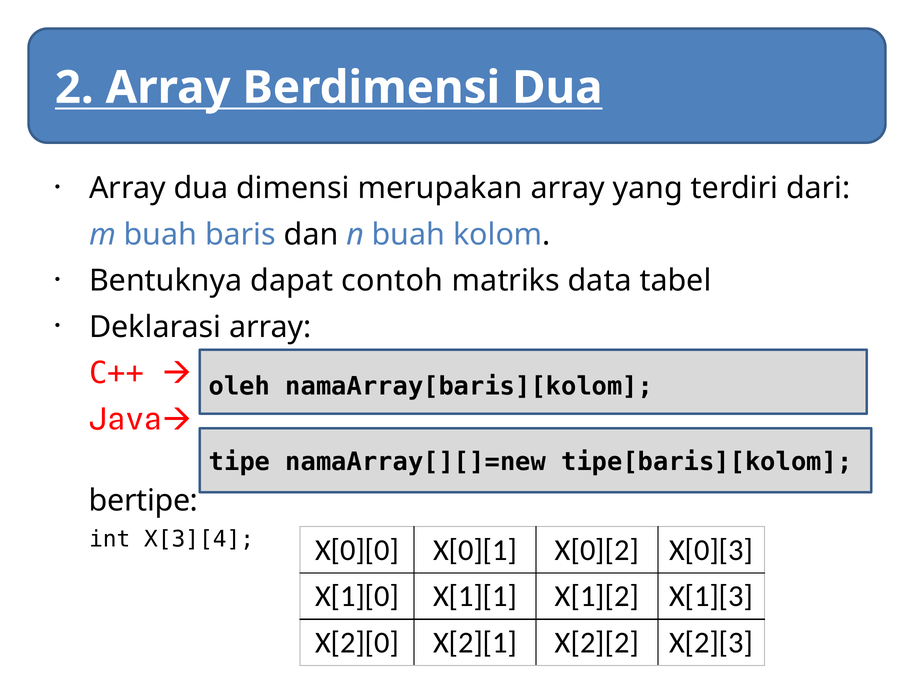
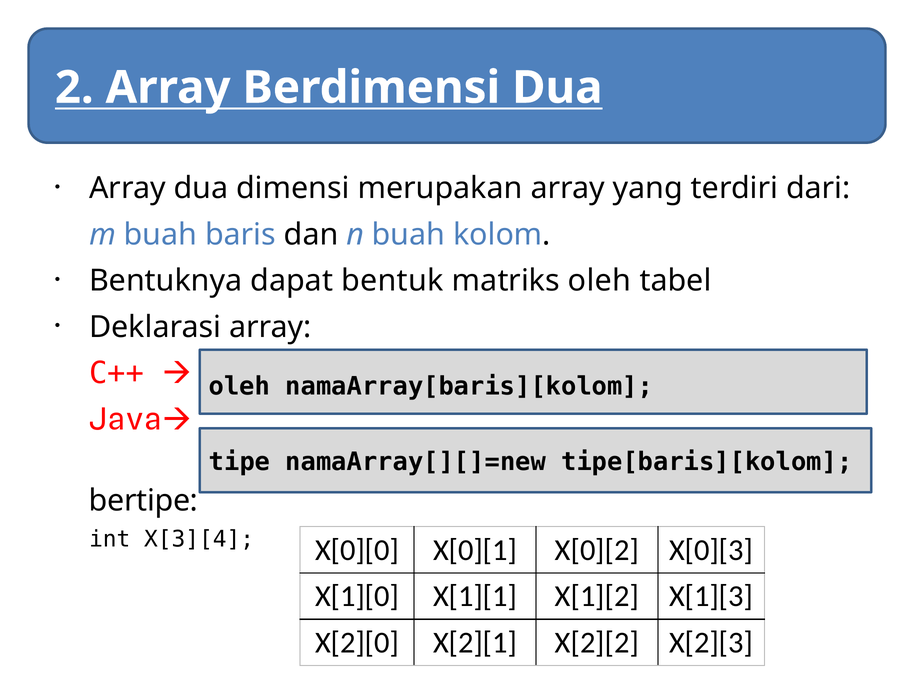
contoh: contoh -> bentuk
matriks data: data -> oleh
